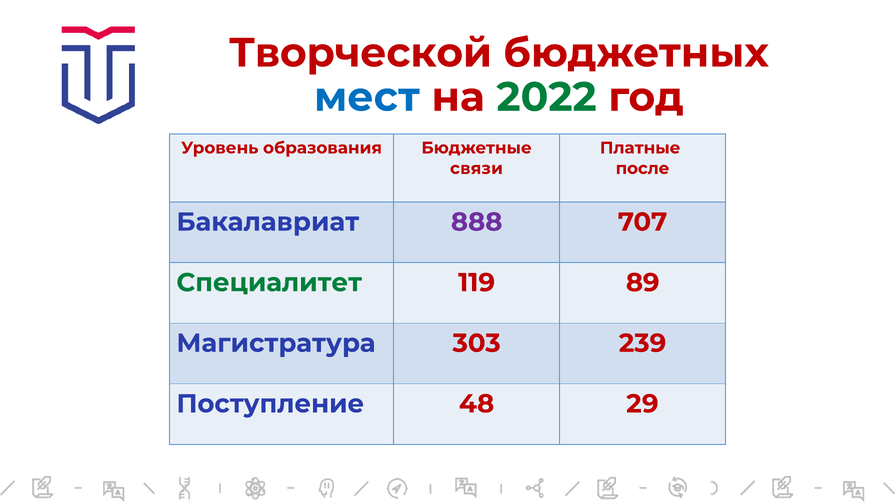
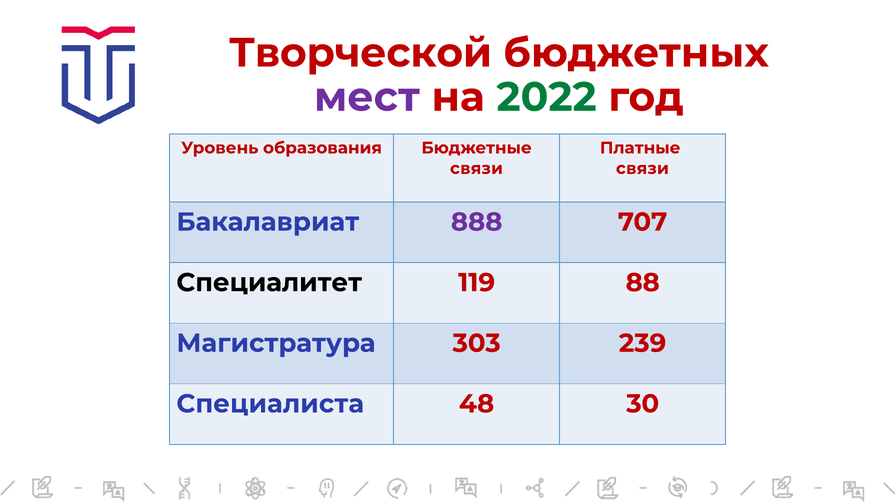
мест colour: blue -> purple
после at (643, 169): после -> связи
Специалитет colour: green -> black
89: 89 -> 88
Поступление: Поступление -> Специалиста
29: 29 -> 30
